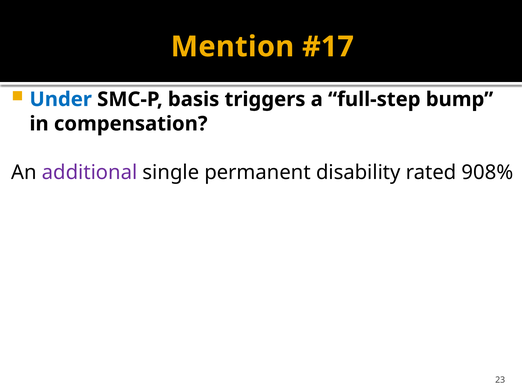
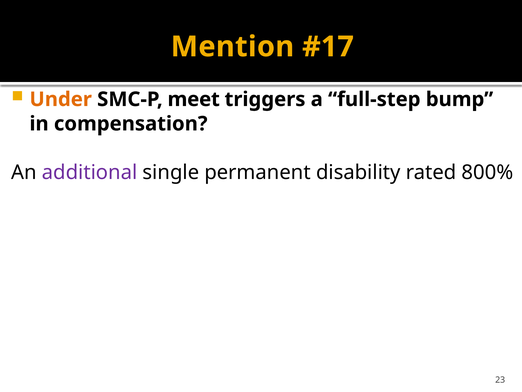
Under colour: blue -> orange
basis: basis -> meet
908%: 908% -> 800%
